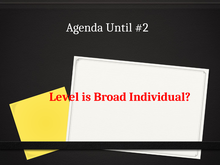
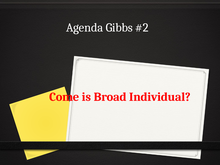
Until: Until -> Gibbs
Level: Level -> Come
